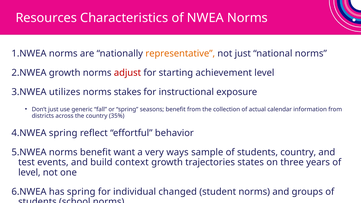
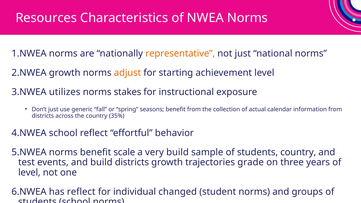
adjust colour: red -> orange
spring at (63, 133): spring -> school
want: want -> scale
very ways: ways -> build
build context: context -> districts
states: states -> grade
has spring: spring -> reflect
